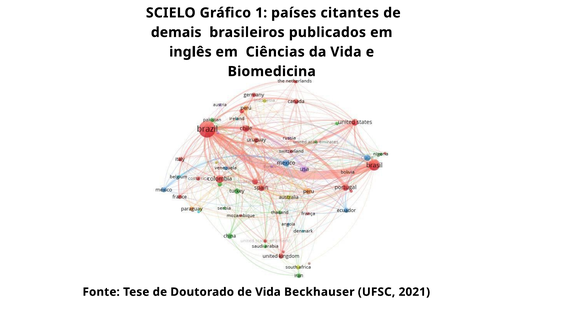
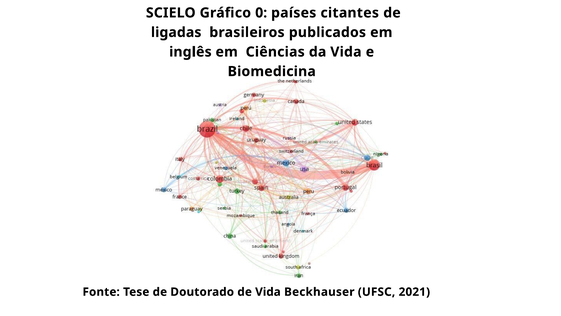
1: 1 -> 0
demais: demais -> ligadas
